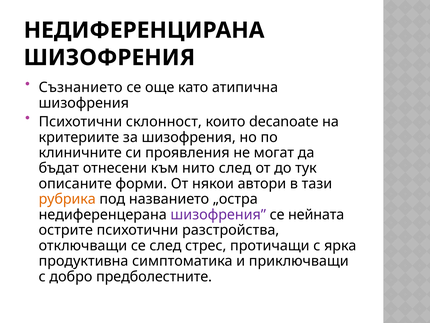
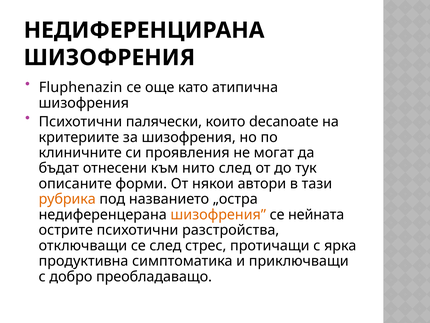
Съзнанието: Съзнанието -> Fluphenazin
склонност: склонност -> палячески
шизофрения at (218, 214) colour: purple -> orange
предболестните: предболестните -> преобладаващо
